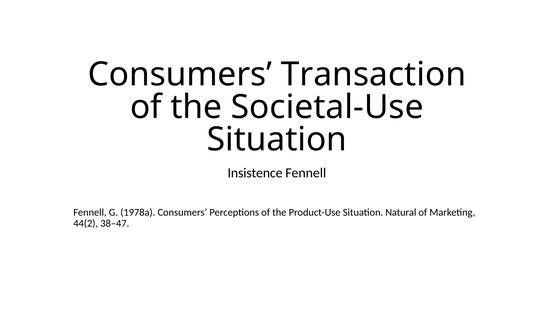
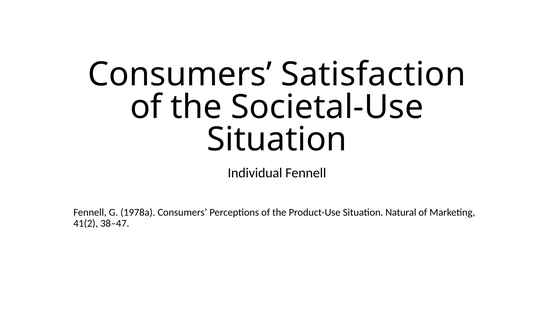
Transaction: Transaction -> Satisfaction
Insistence: Insistence -> Individual
44(2: 44(2 -> 41(2
